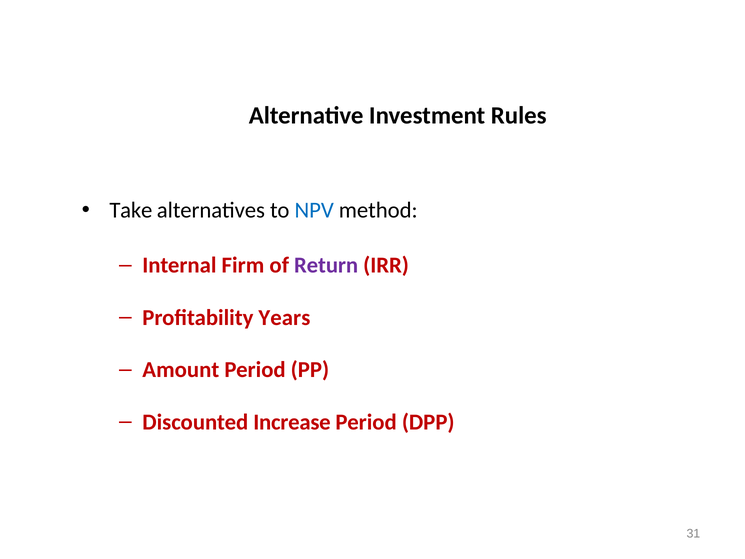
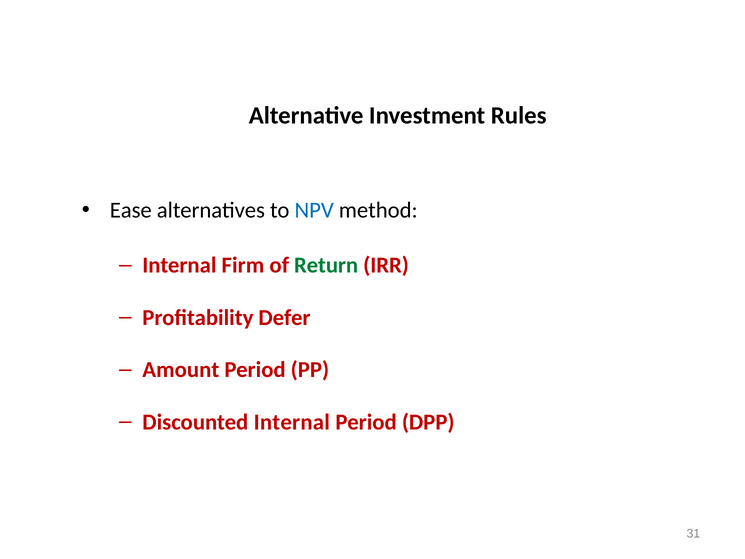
Take: Take -> Ease
Return colour: purple -> green
Years: Years -> Defer
Discounted Increase: Increase -> Internal
